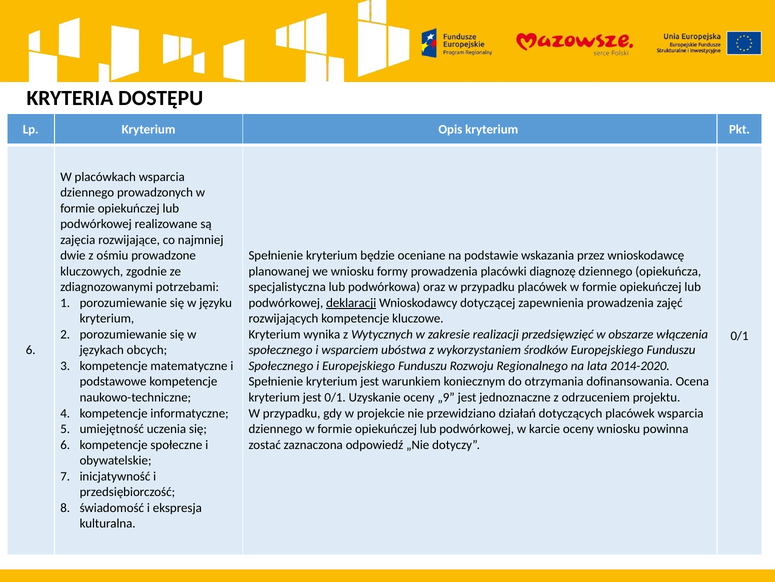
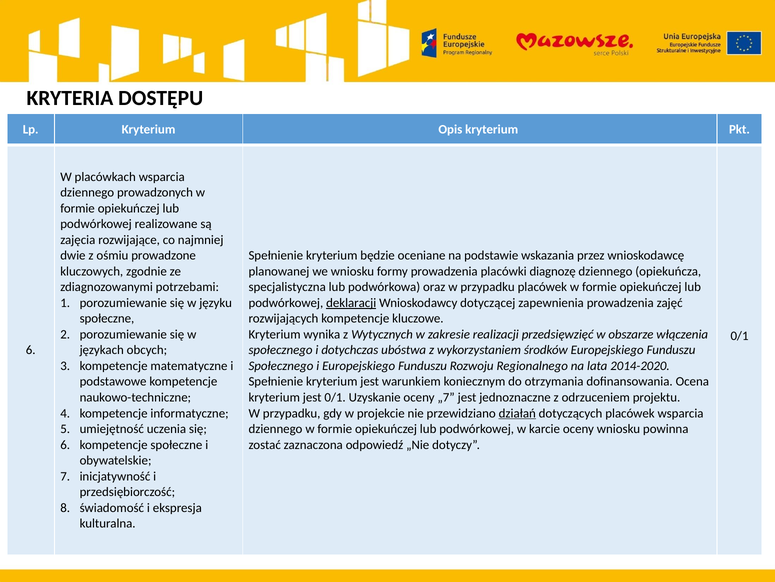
kryterium at (107, 318): kryterium -> społeczne
wsparciem: wsparciem -> dotychczas
„9: „9 -> „7
działań underline: none -> present
